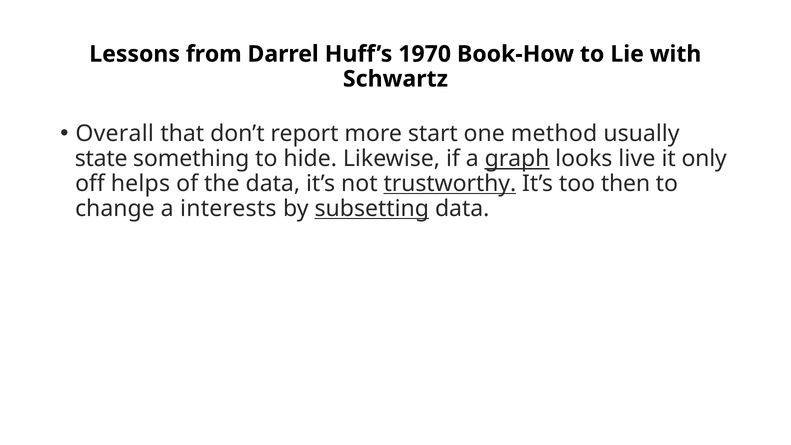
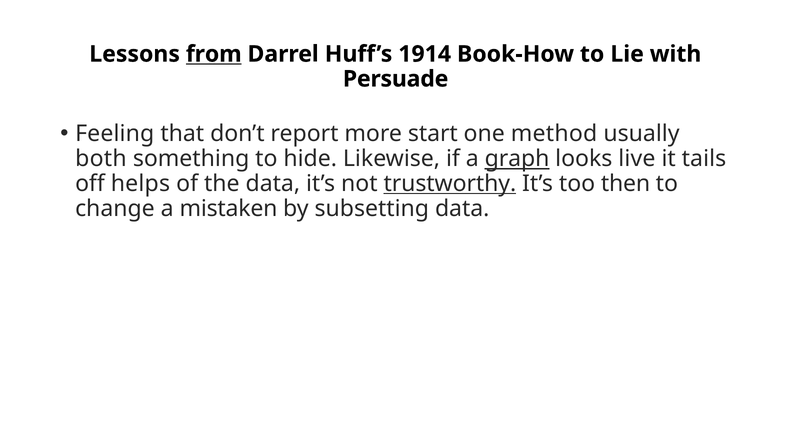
from underline: none -> present
1970: 1970 -> 1914
Schwartz: Schwartz -> Persuade
Overall: Overall -> Feeling
state: state -> both
only: only -> tails
interests: interests -> mistaken
subsetting underline: present -> none
